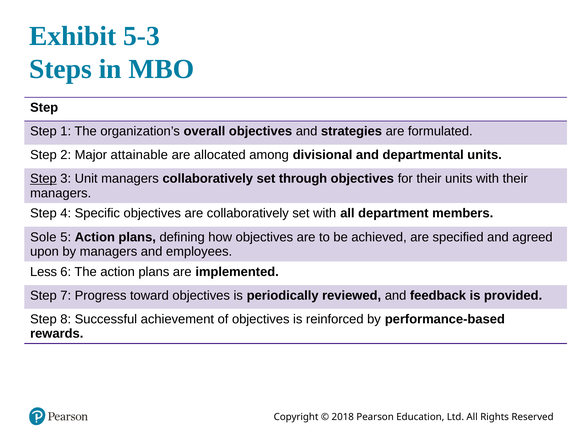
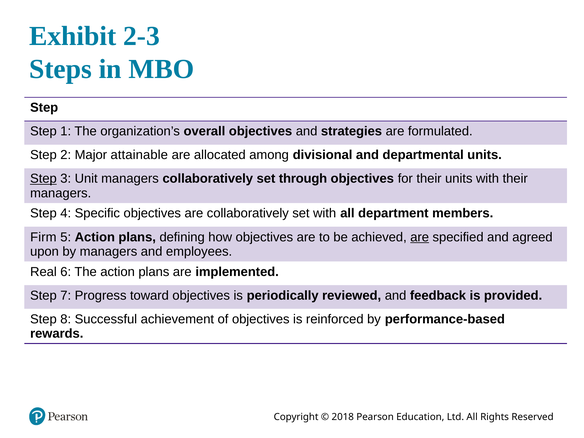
5-3: 5-3 -> 2-3
Sole: Sole -> Firm
are at (420, 237) underline: none -> present
Less: Less -> Real
